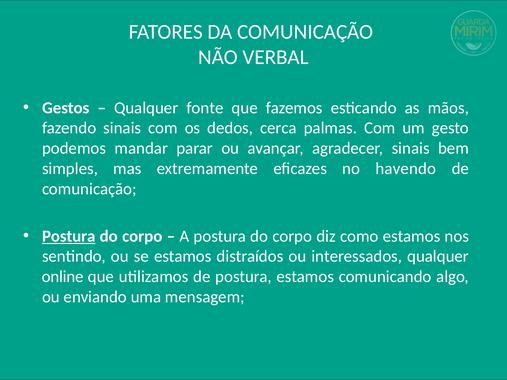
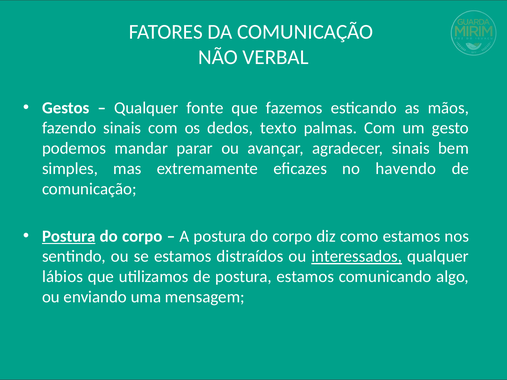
cerca: cerca -> texto
interessados underline: none -> present
online: online -> lábios
